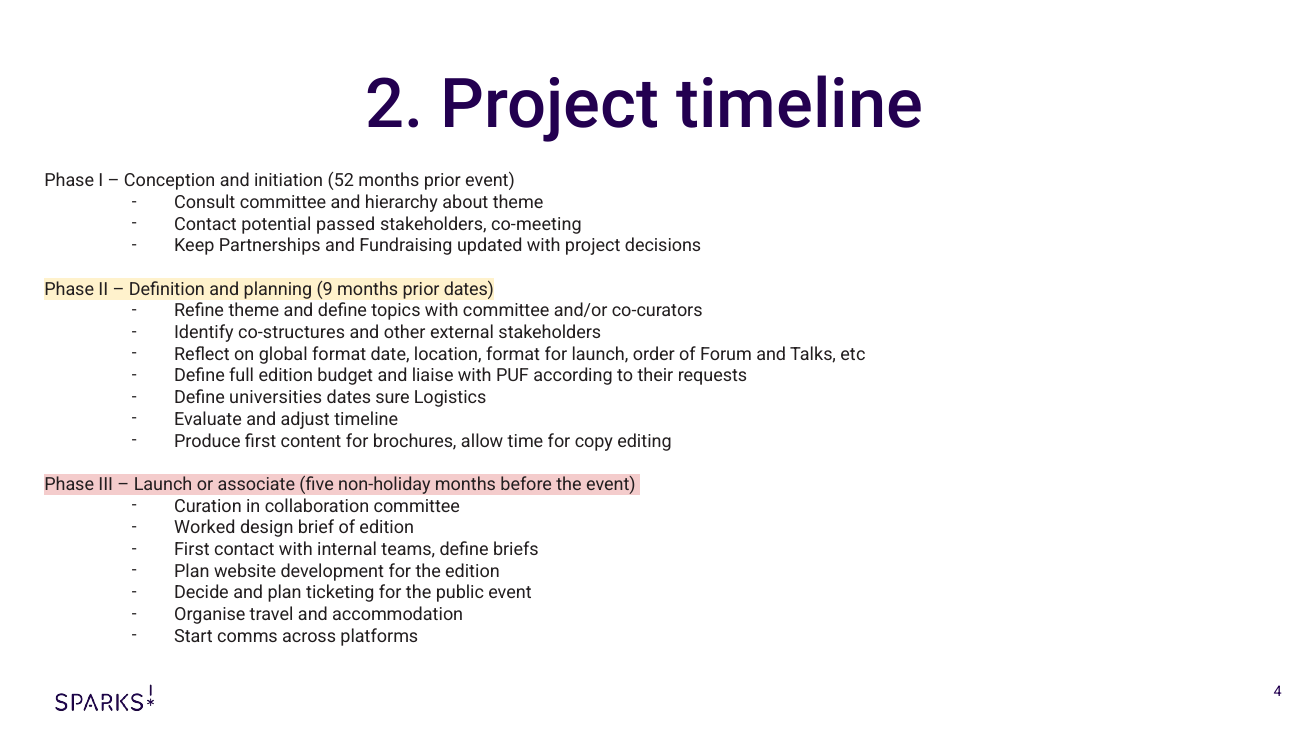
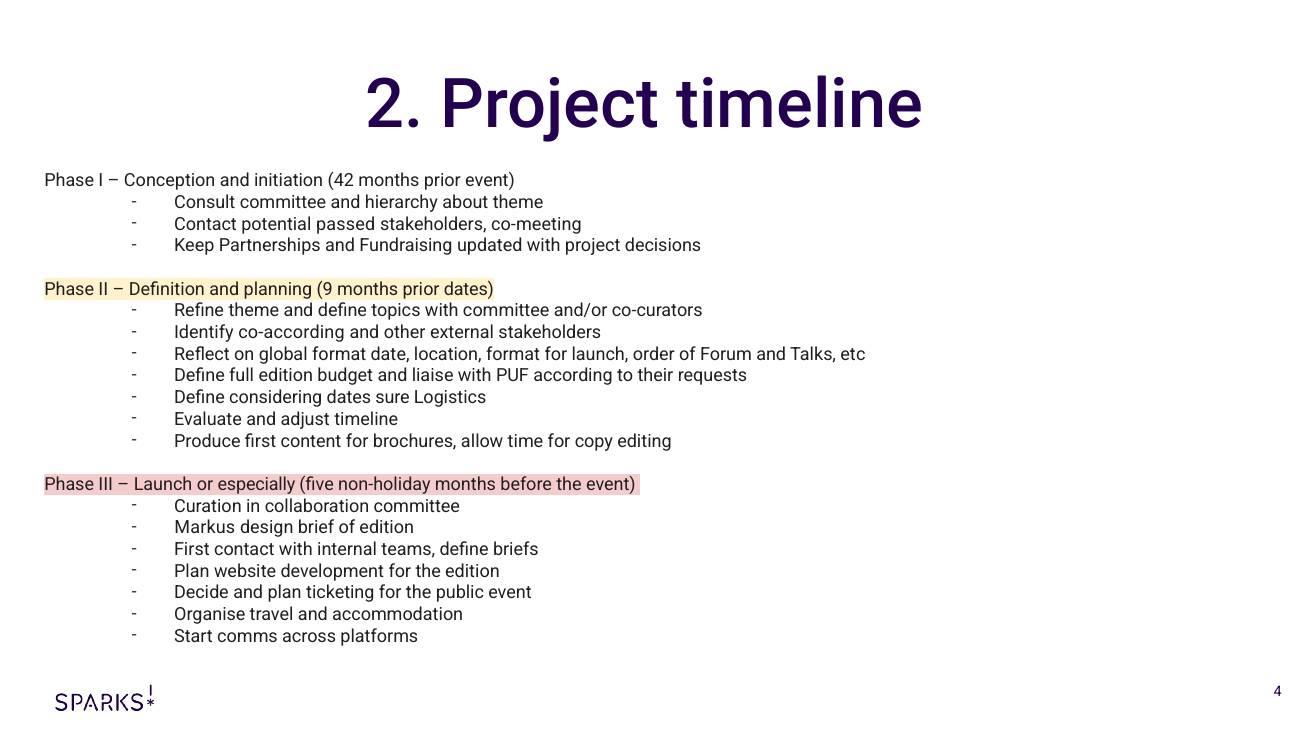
52: 52 -> 42
co-structures: co-structures -> co-according
universities: universities -> considering
associate: associate -> especially
Worked: Worked -> Markus
